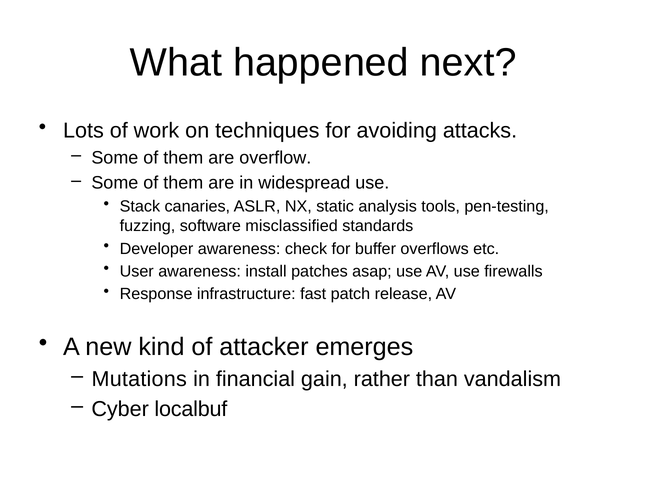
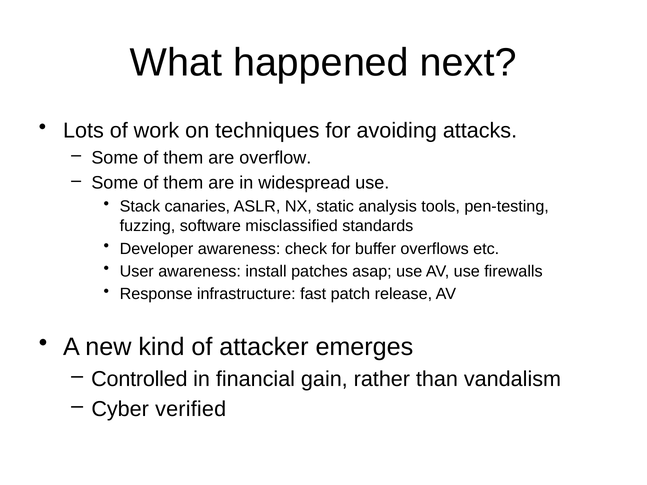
Mutations: Mutations -> Controlled
localbuf: localbuf -> verified
